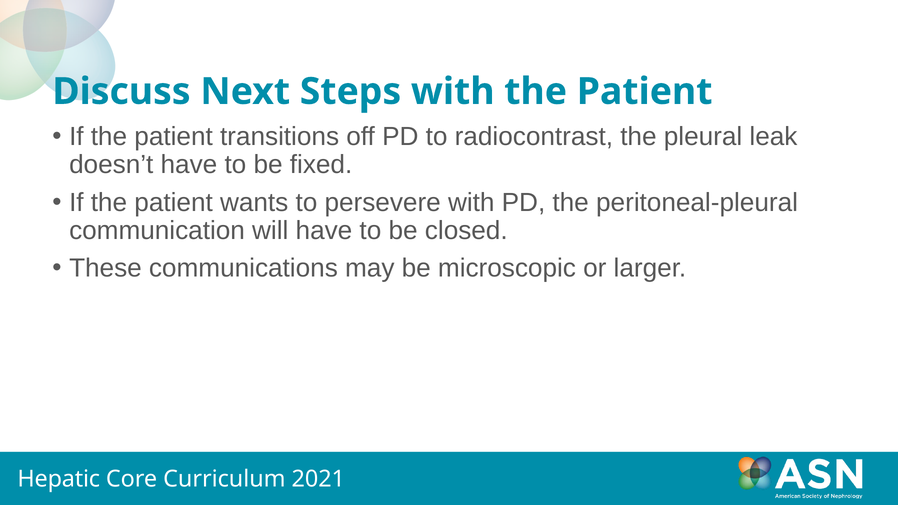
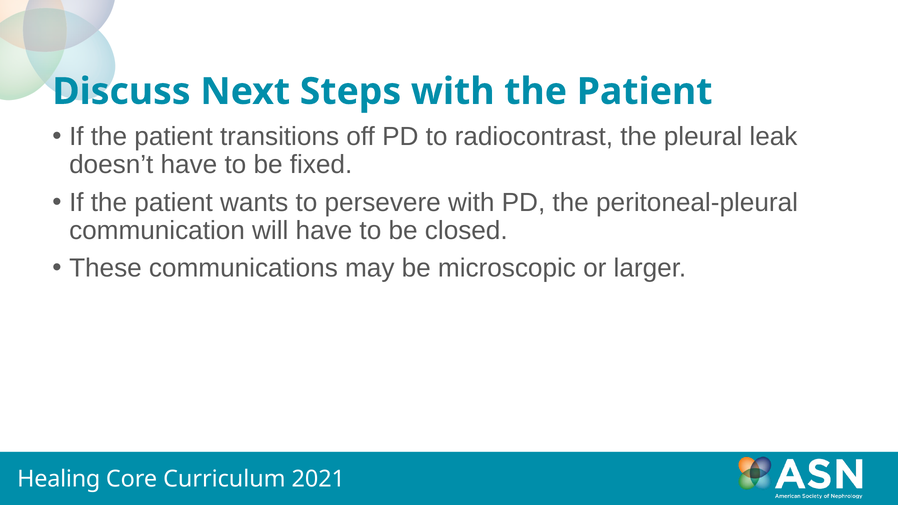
Hepatic: Hepatic -> Healing
